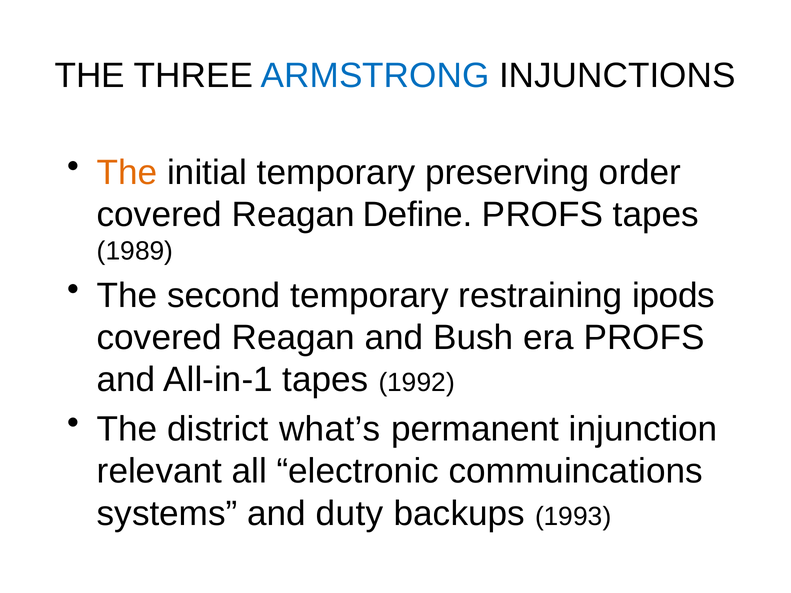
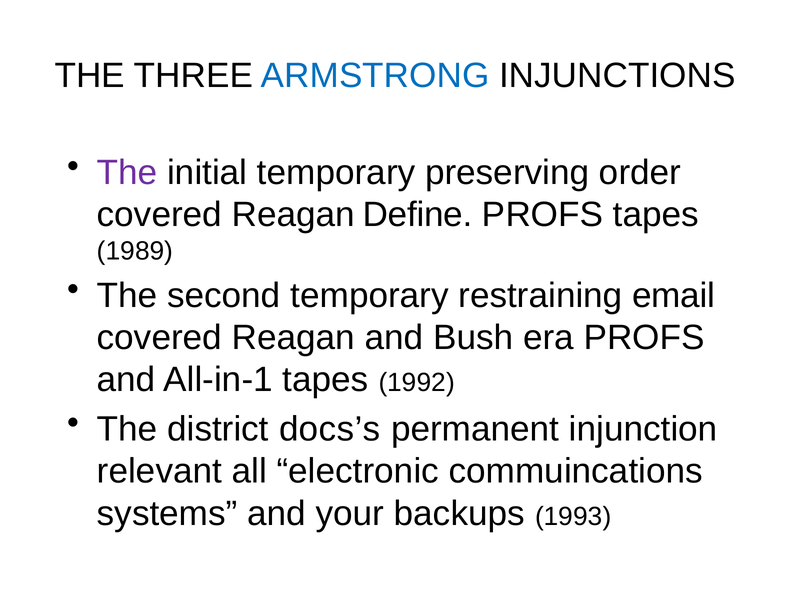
The at (127, 173) colour: orange -> purple
ipods: ipods -> email
what’s: what’s -> docs’s
duty: duty -> your
